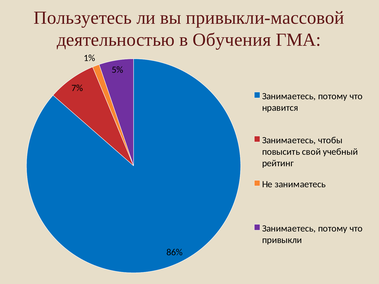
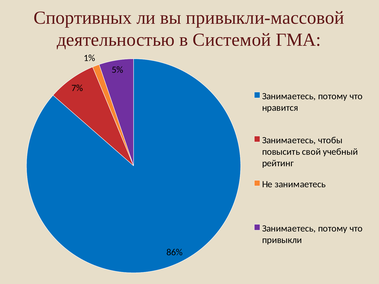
Пользуетесь: Пользуетесь -> Спортивных
Обучения: Обучения -> Системой
